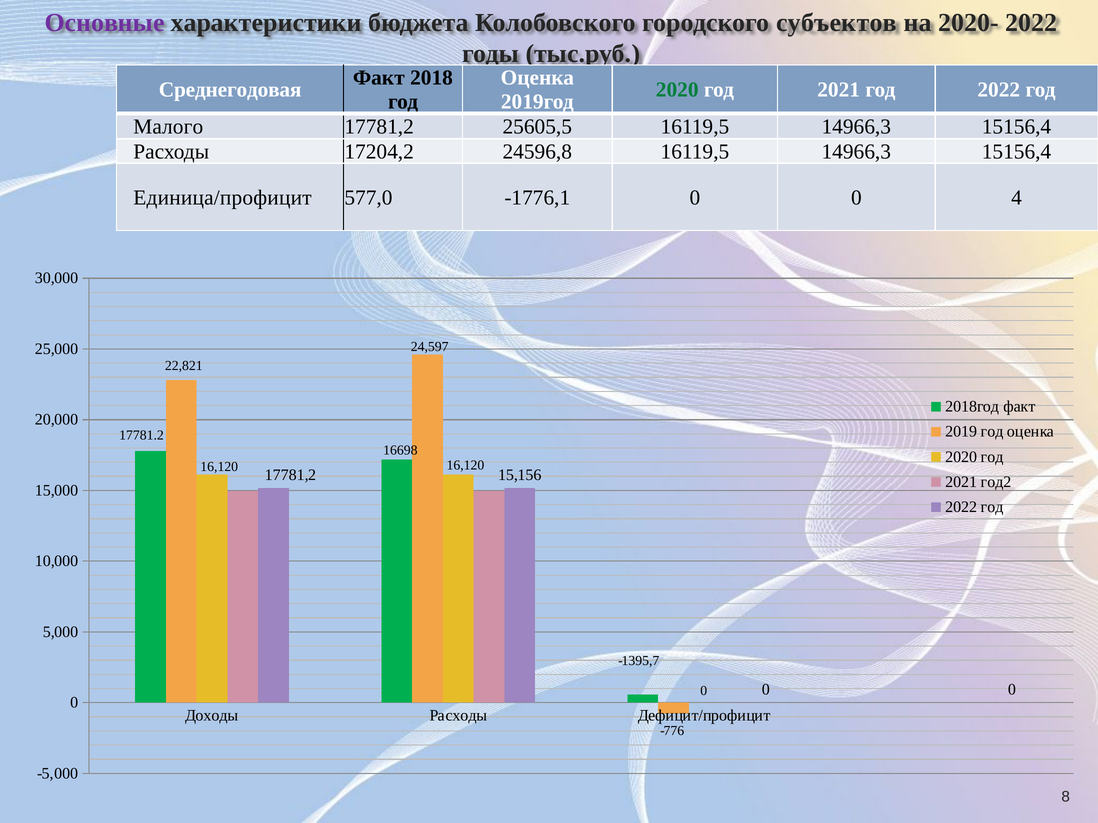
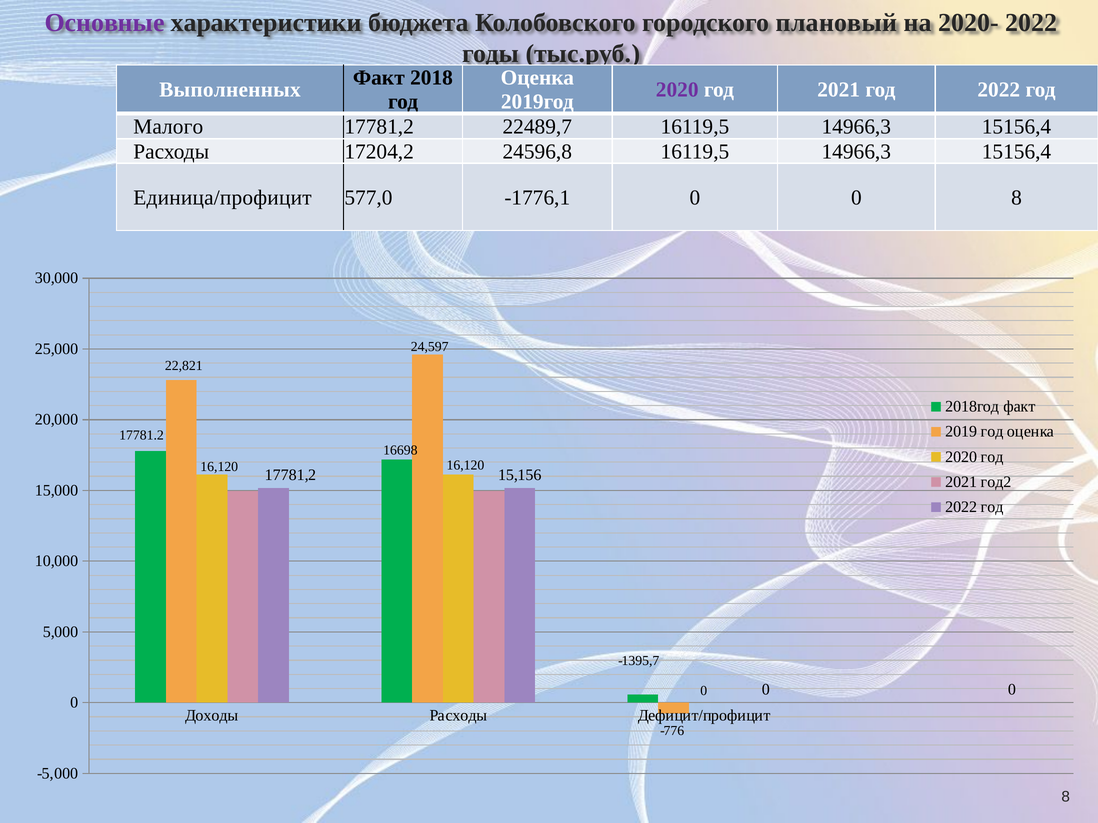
субъектов: субъектов -> плановый
Среднегодовая: Среднегодовая -> Выполненных
2020 at (677, 90) colour: green -> purple
25605,5: 25605,5 -> 22489,7
0 4: 4 -> 8
